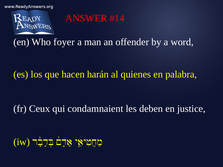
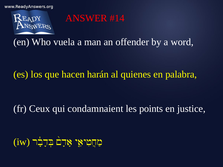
foyer: foyer -> vuela
deben: deben -> points
